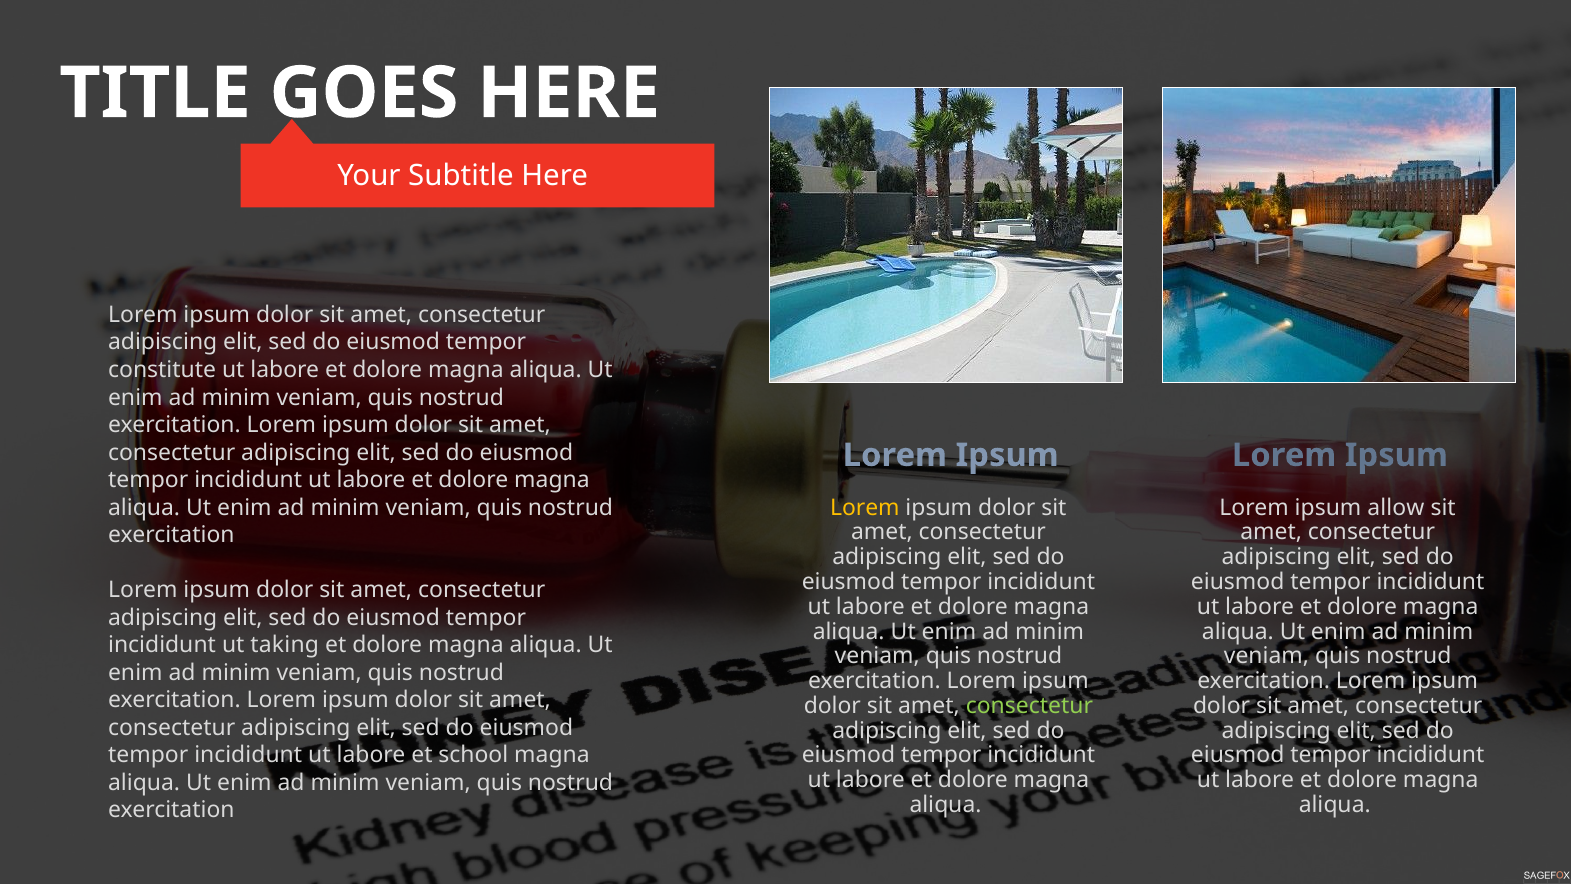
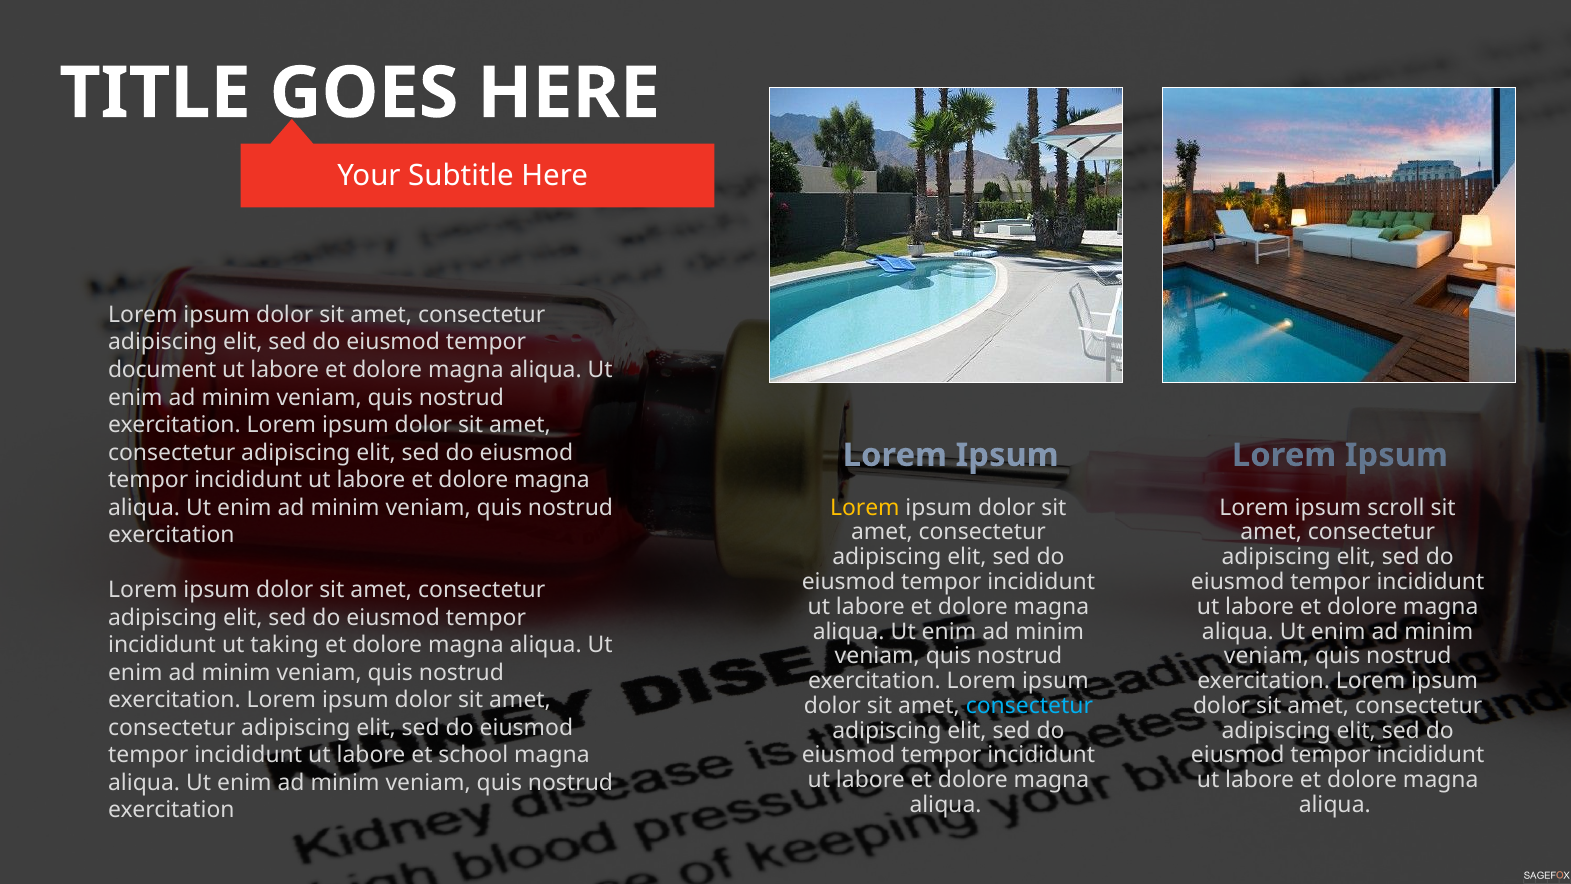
constitute: constitute -> document
allow: allow -> scroll
consectetur at (1029, 706) colour: light green -> light blue
